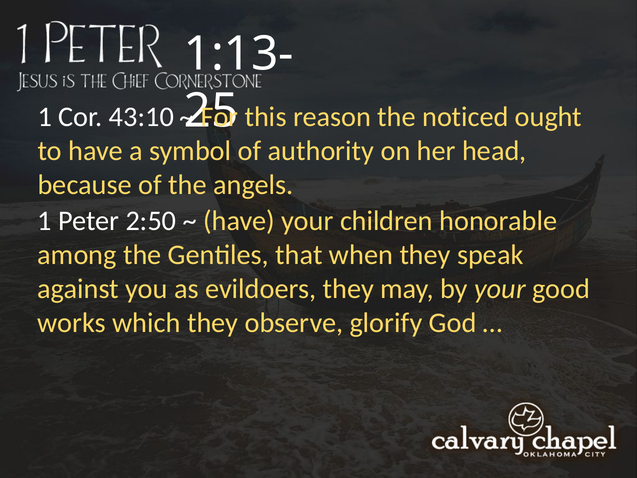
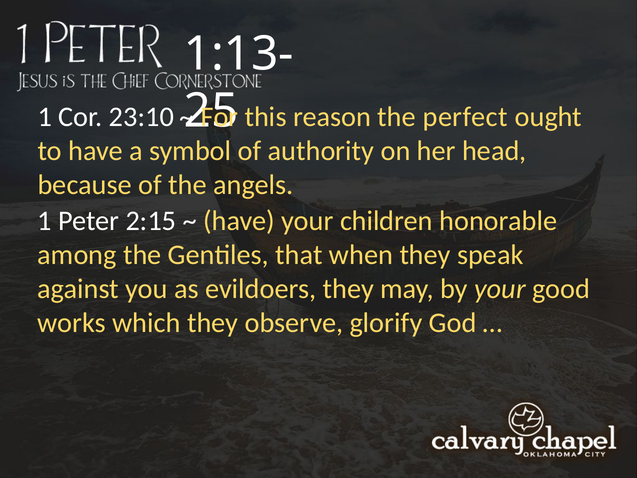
43:10: 43:10 -> 23:10
noticed: noticed -> perfect
2:50: 2:50 -> 2:15
